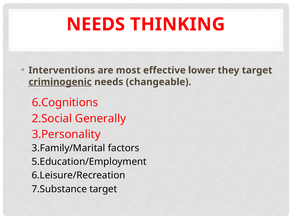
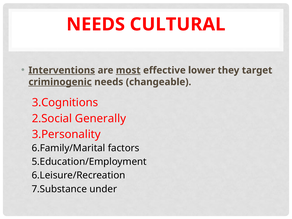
THINKING: THINKING -> CULTURAL
Interventions underline: none -> present
most underline: none -> present
6.Cognitions: 6.Cognitions -> 3.Cognitions
3.Family/Marital: 3.Family/Marital -> 6.Family/Marital
7.Substance target: target -> under
